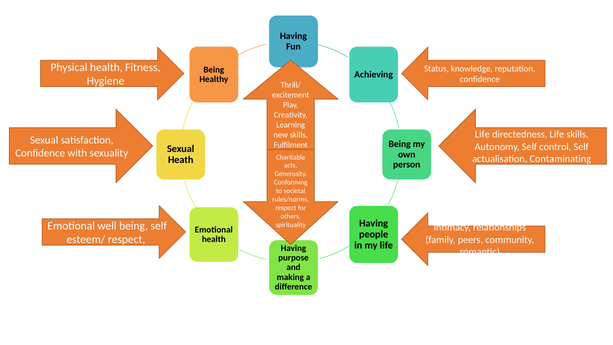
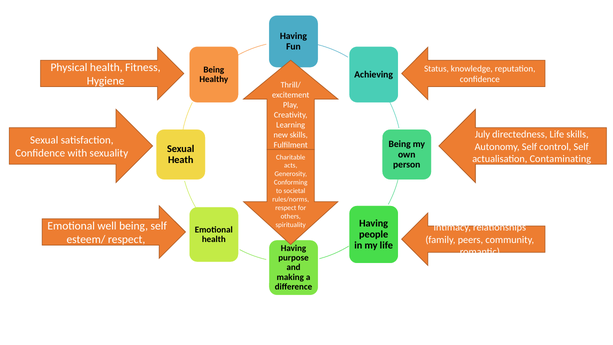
Life at (482, 134): Life -> July
